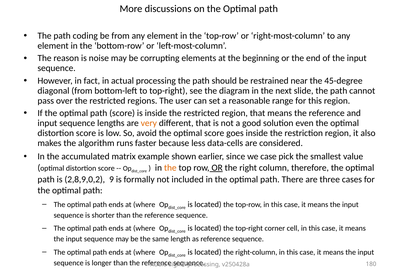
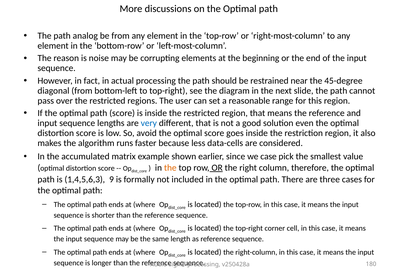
coding: coding -> analog
very colour: orange -> blue
2,8,9,0,2: 2,8,9,0,2 -> 1,4,5,6,3
